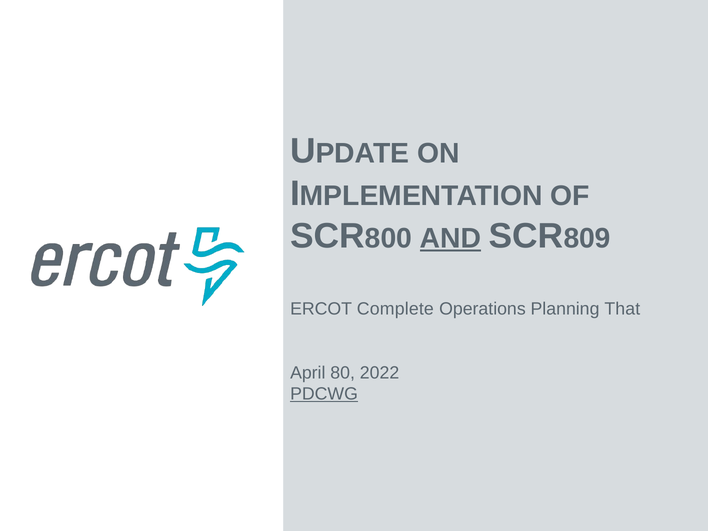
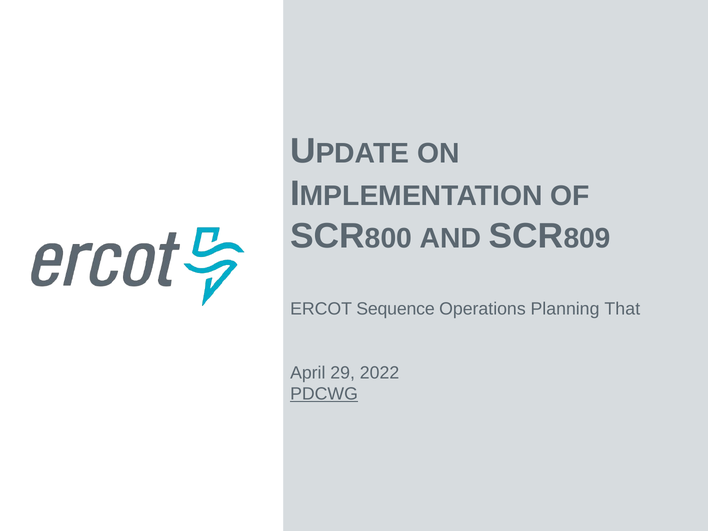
AND underline: present -> none
Complete: Complete -> Sequence
80: 80 -> 29
